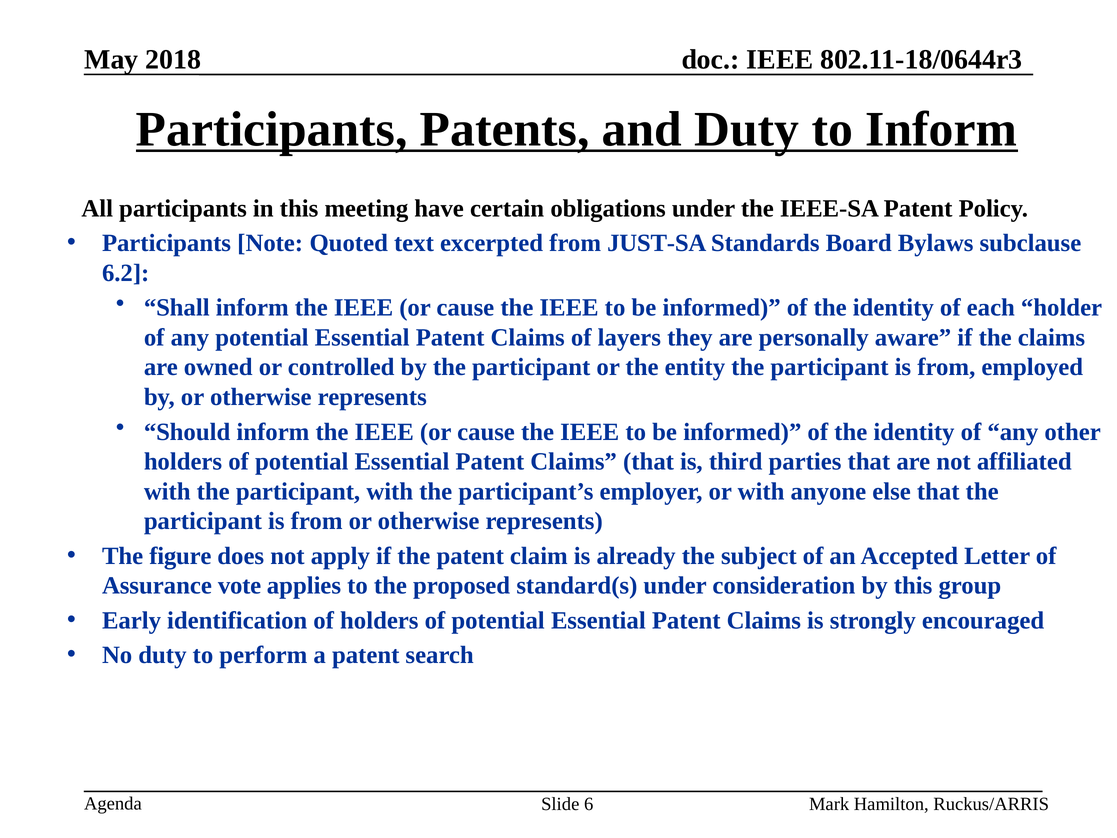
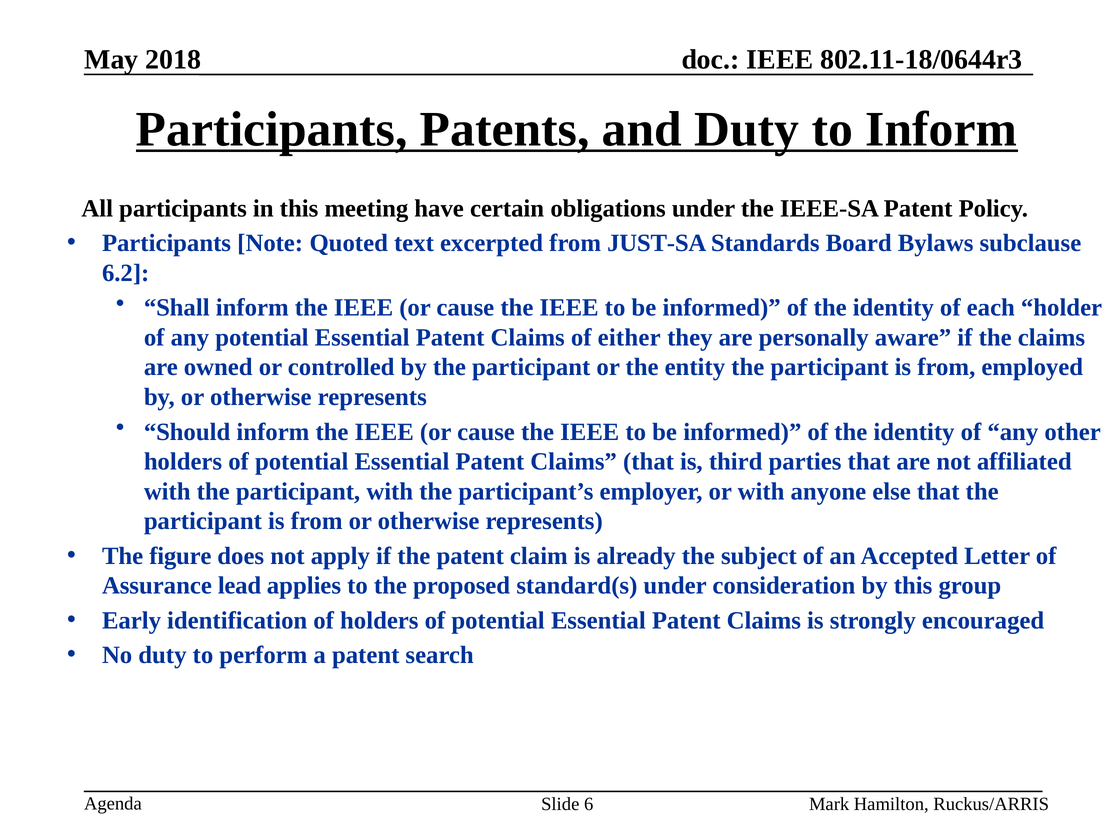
layers: layers -> either
vote: vote -> lead
